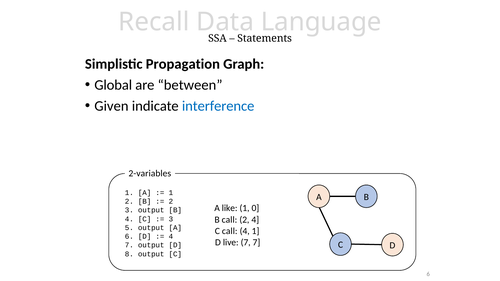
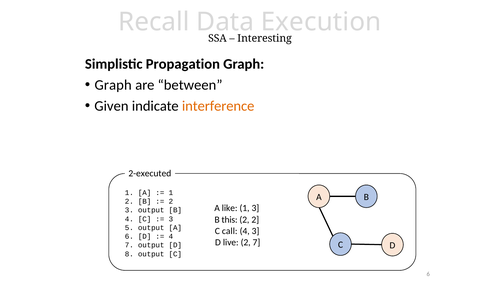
Language: Language -> Execution
Statements: Statements -> Interesting
Global at (113, 85): Global -> Graph
interference colour: blue -> orange
2-variables: 2-variables -> 2-executed
1 0: 0 -> 3
B call: call -> this
2 4: 4 -> 2
4 1: 1 -> 3
live 7: 7 -> 2
